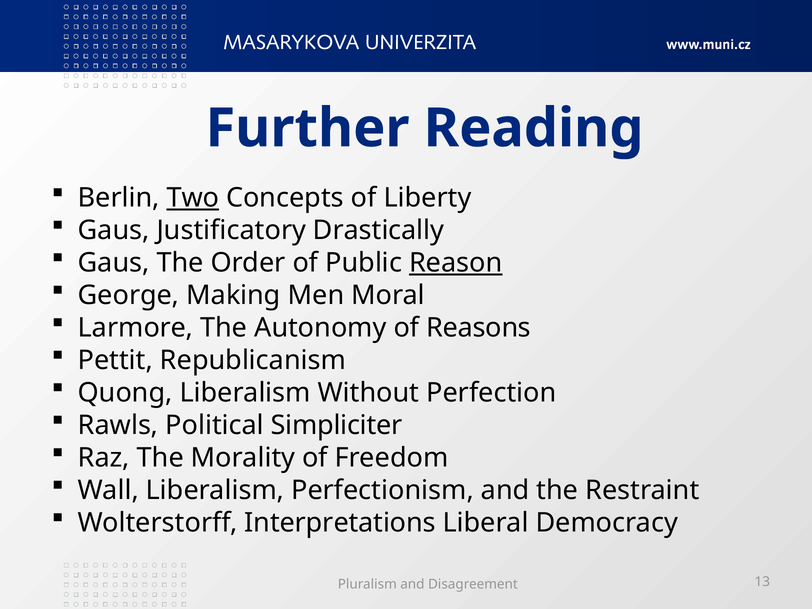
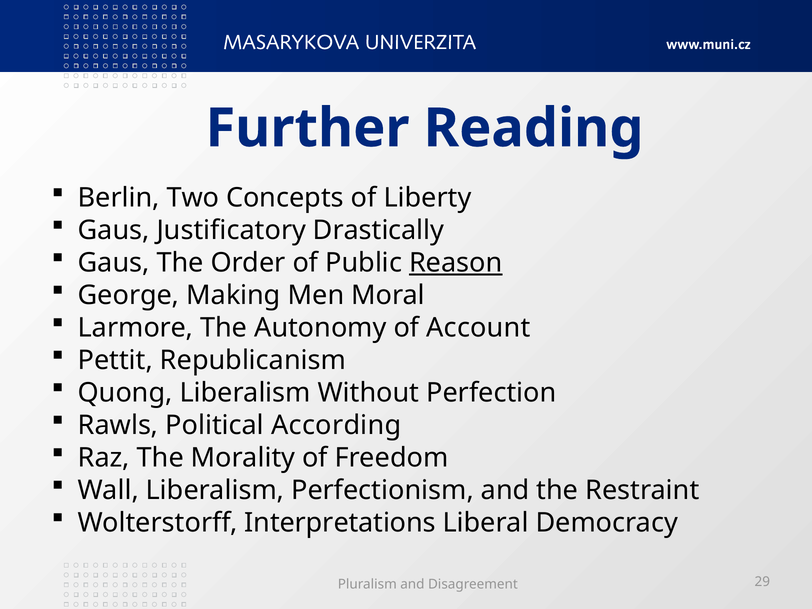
Two underline: present -> none
Reasons: Reasons -> Account
Simpliciter: Simpliciter -> According
13: 13 -> 29
